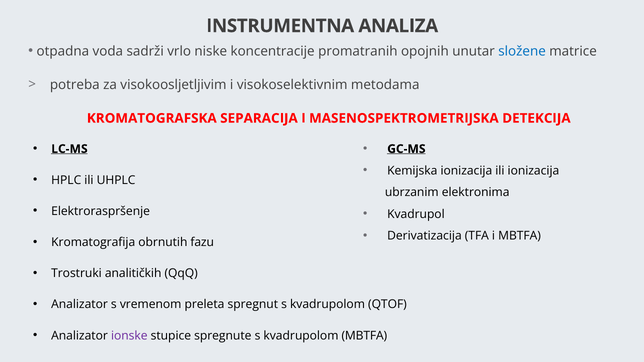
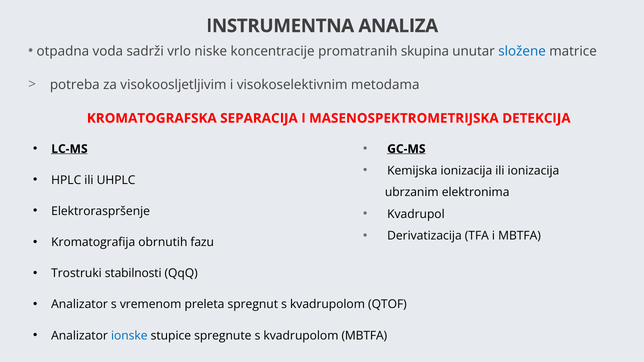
opojnih: opojnih -> skupina
analitičkih: analitičkih -> stabilnosti
ionske colour: purple -> blue
